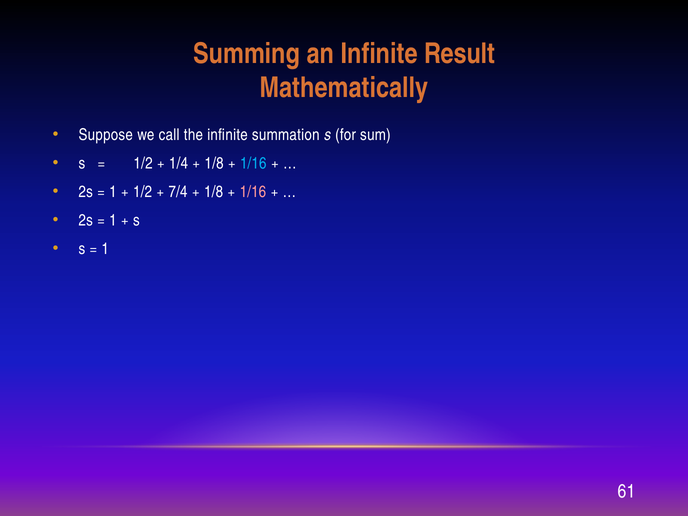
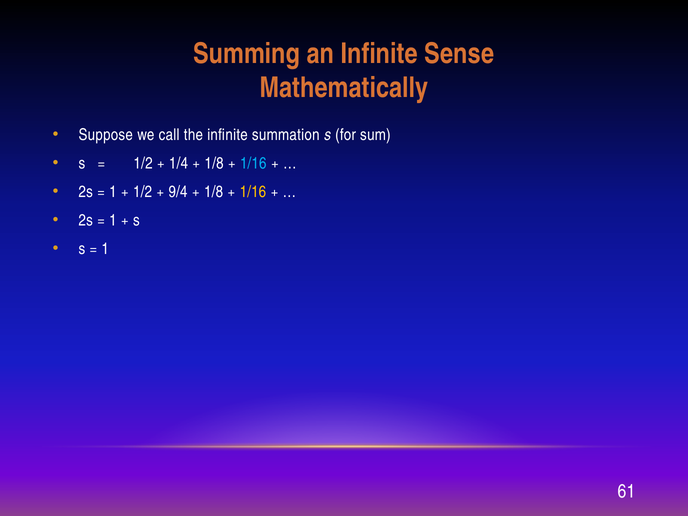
Result: Result -> Sense
7/4: 7/4 -> 9/4
1/16 at (253, 192) colour: pink -> yellow
